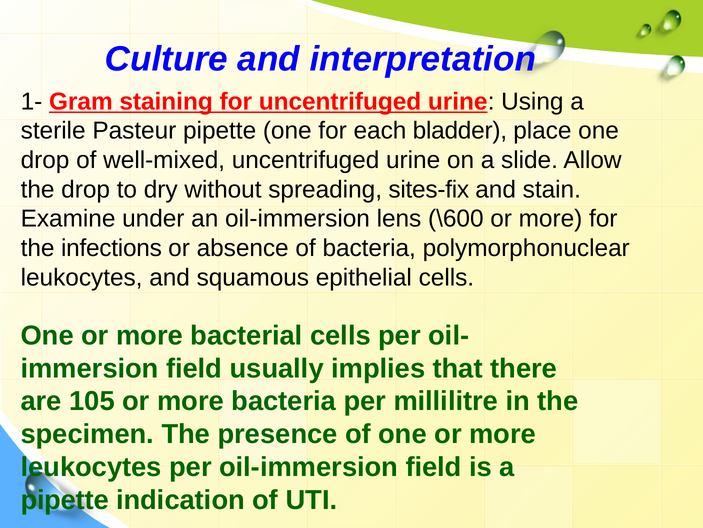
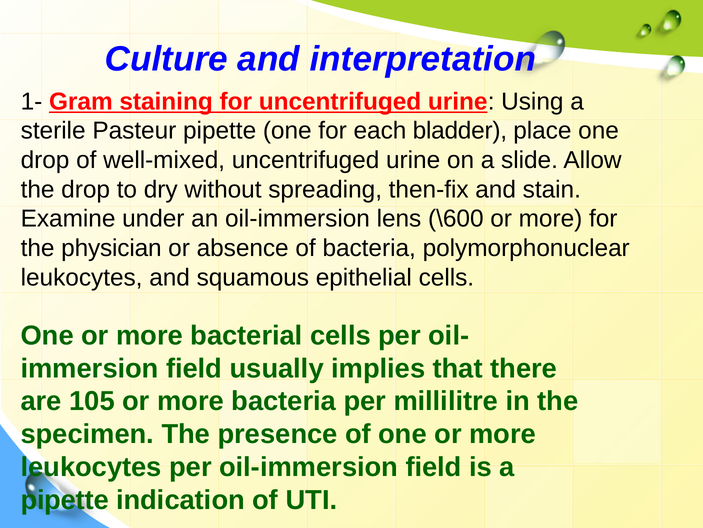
sites-fix: sites-fix -> then-fix
infections: infections -> physician
